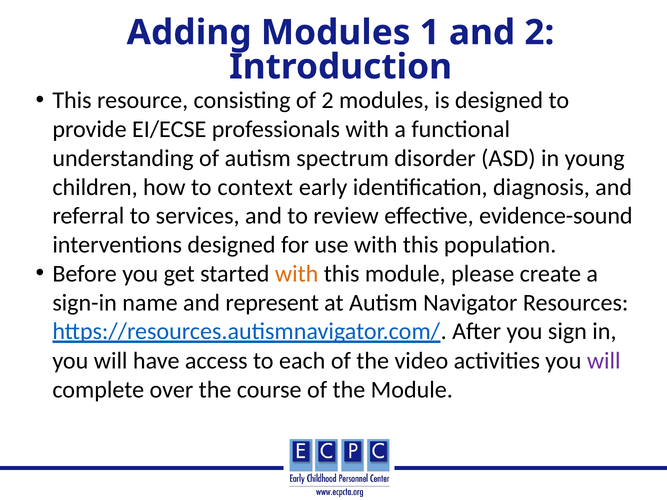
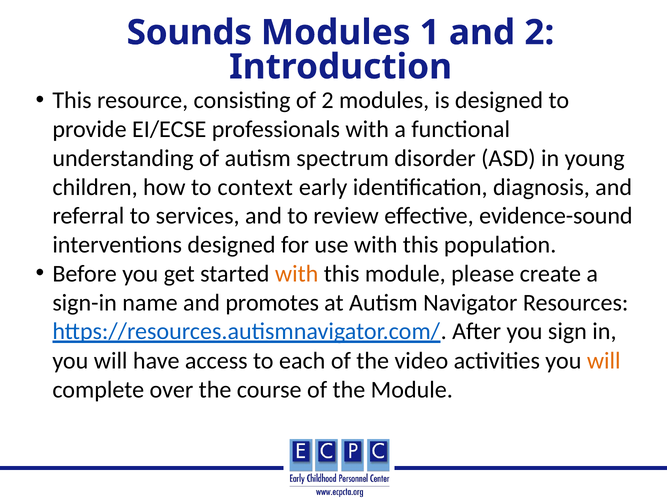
Adding: Adding -> Sounds
represent: represent -> promotes
will at (604, 361) colour: purple -> orange
